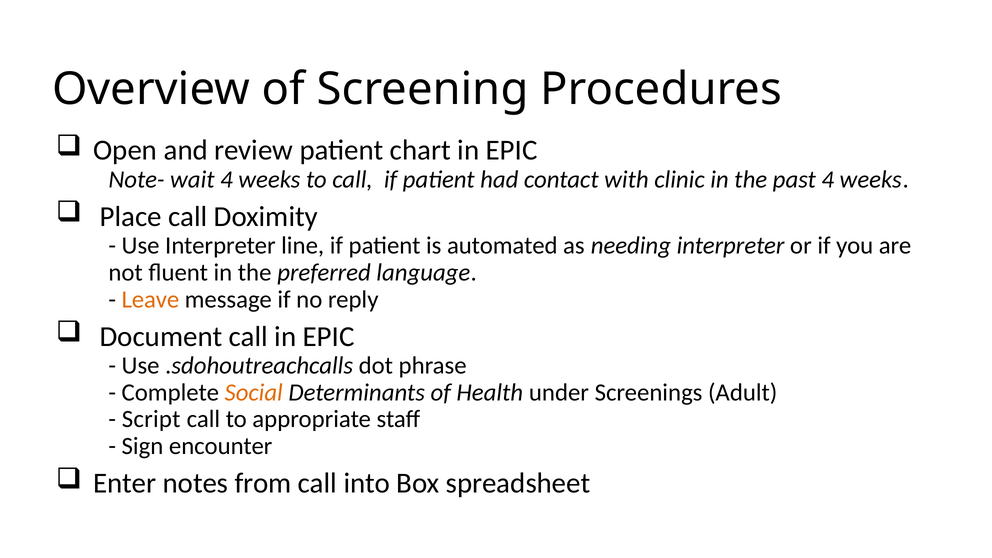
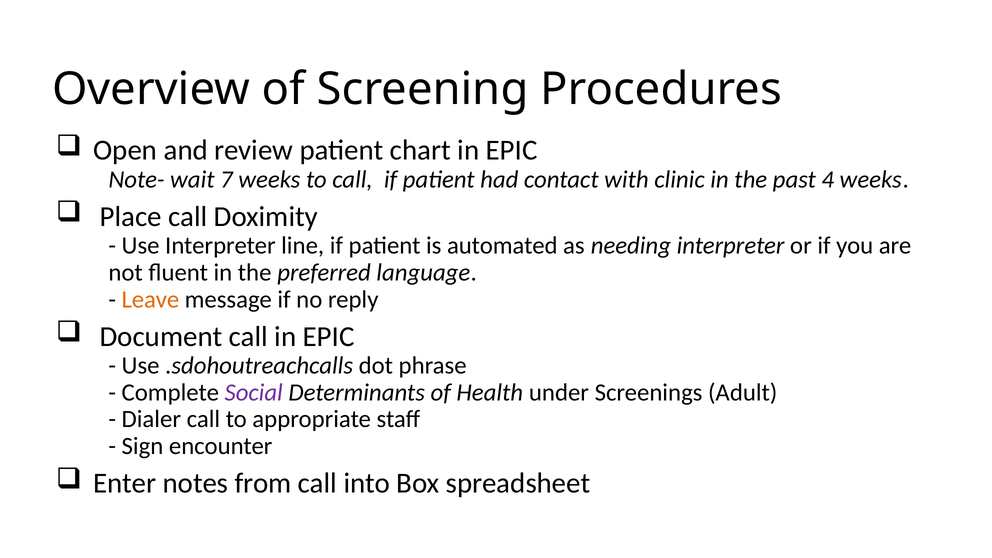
wait 4: 4 -> 7
Social colour: orange -> purple
Script: Script -> Dialer
